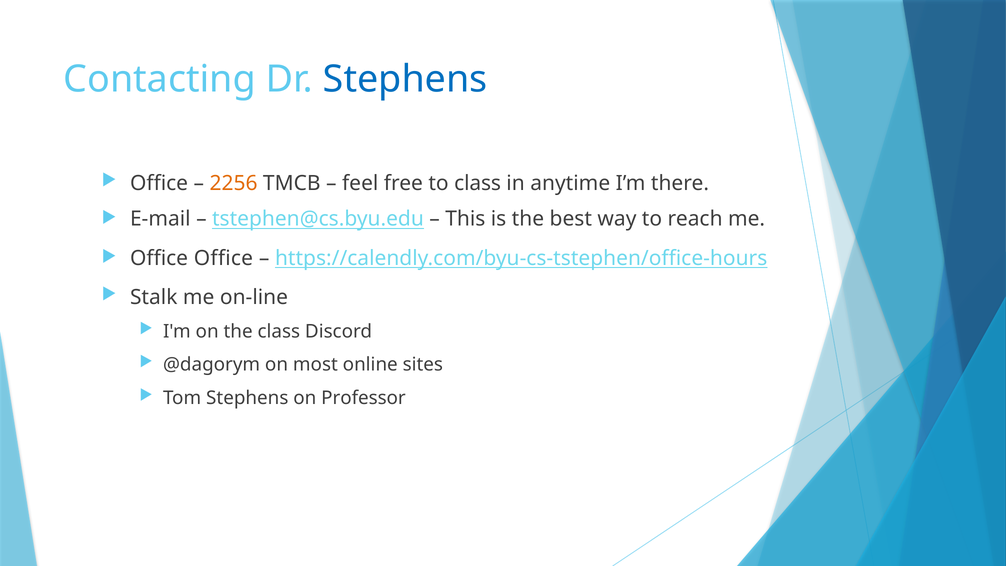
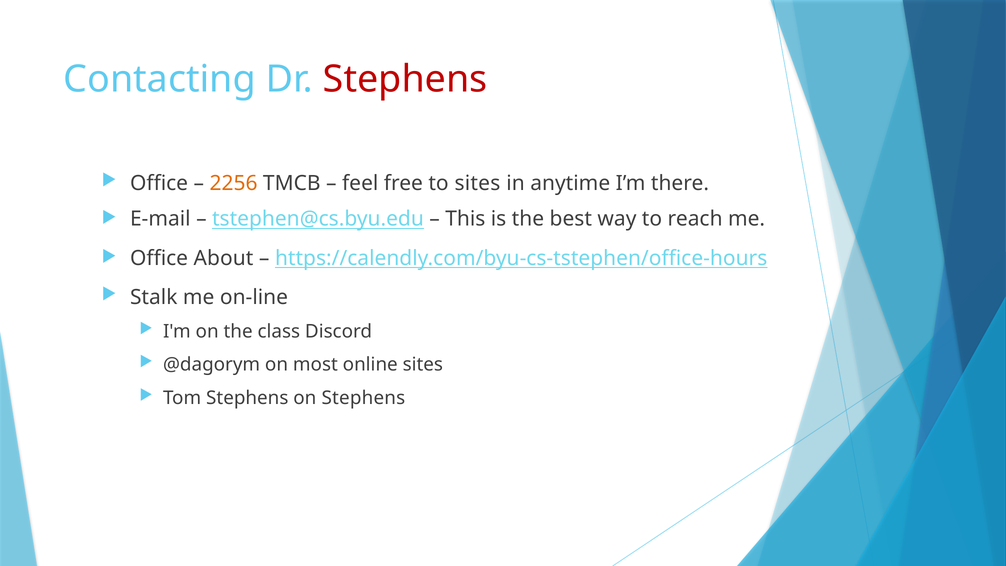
Stephens at (405, 79) colour: blue -> red
to class: class -> sites
Office Office: Office -> About
on Professor: Professor -> Stephens
